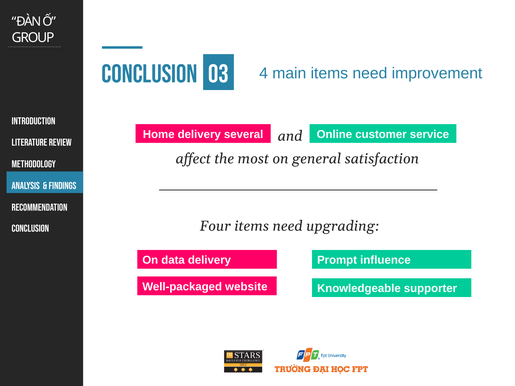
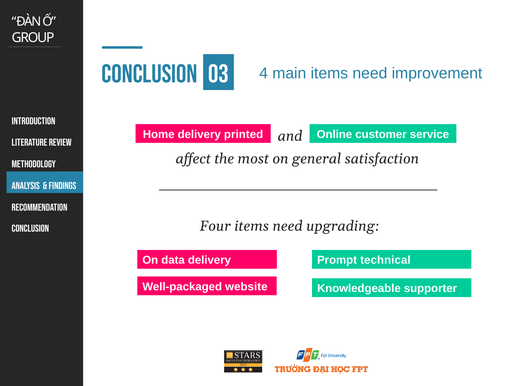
several: several -> printed
influence: influence -> technical
